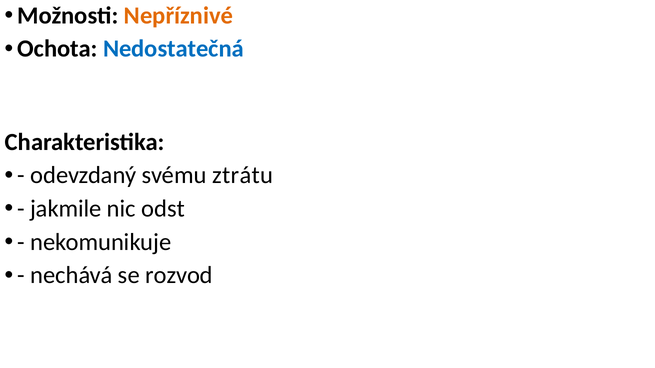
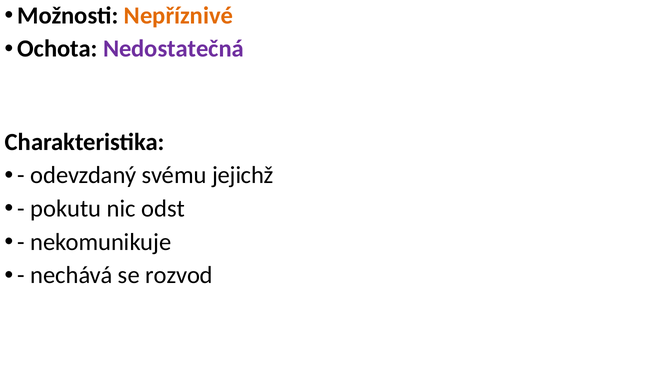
Nedostatečná colour: blue -> purple
ztrátu: ztrátu -> jejichž
jakmile: jakmile -> pokutu
